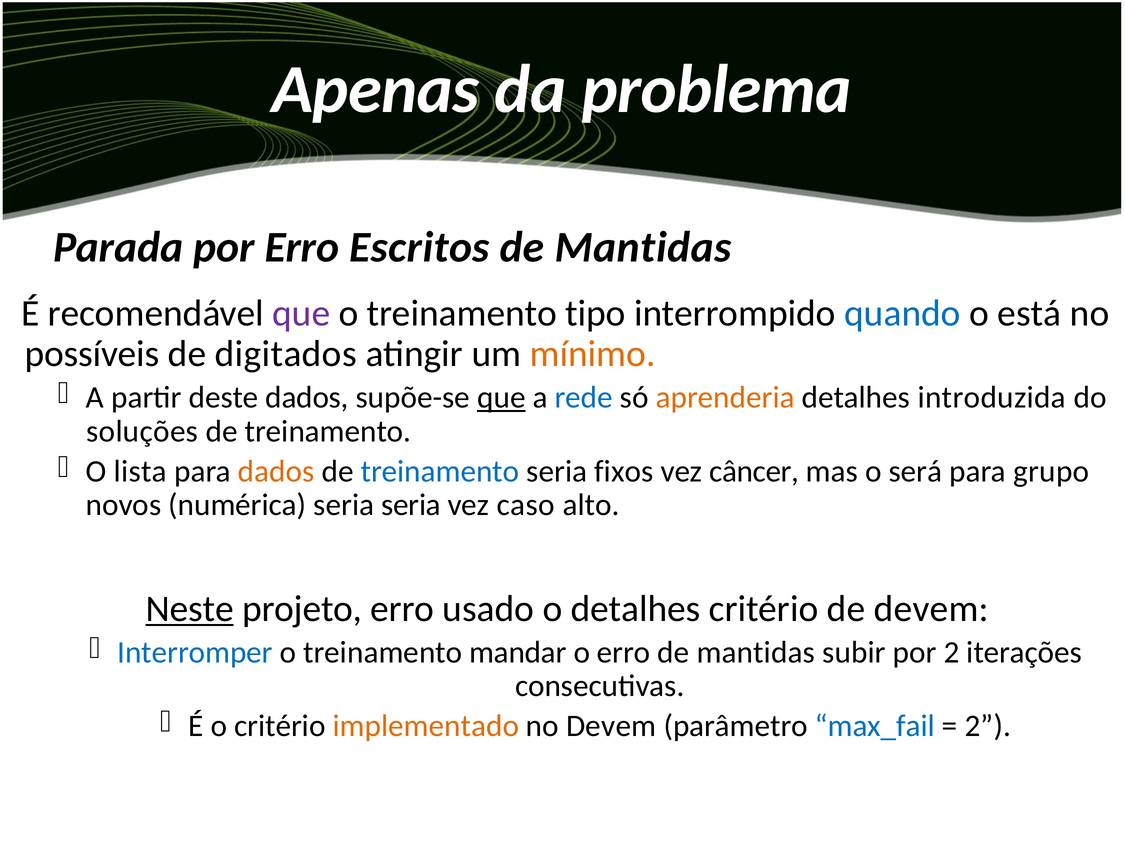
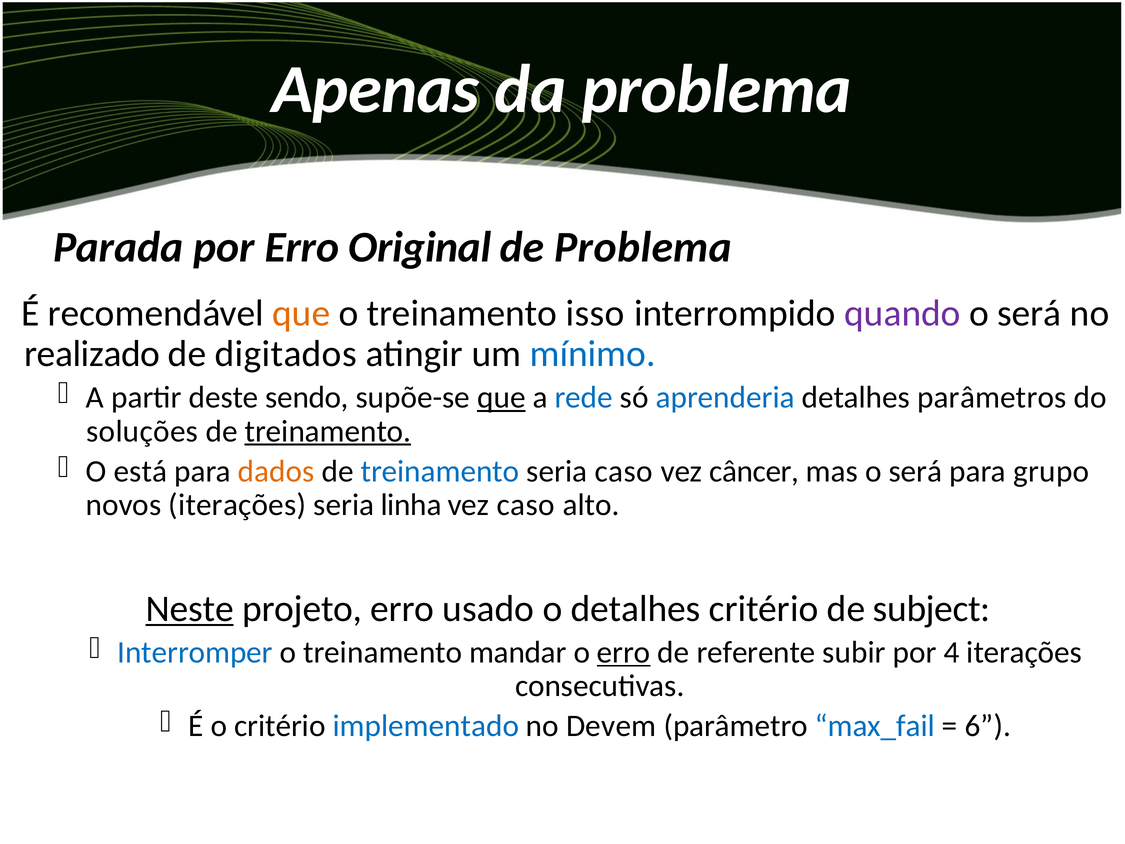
Escritos: Escritos -> Original
Mantidas at (643, 247): Mantidas -> Problema
que at (301, 313) colour: purple -> orange
tipo: tipo -> isso
quando colour: blue -> purple
está at (1029, 313): está -> será
possíveis: possíveis -> realizado
mínimo colour: orange -> blue
deste dados: dados -> sendo
aprenderia colour: orange -> blue
introduzida: introduzida -> parâmetros
treinamento at (328, 431) underline: none -> present
lista: lista -> está
seria fixos: fixos -> caso
novos numérica: numérica -> iterações
seria seria: seria -> linha
de devem: devem -> subject
erro at (624, 652) underline: none -> present
mantidas at (756, 652): mantidas -> referente
por 2: 2 -> 4
implementado colour: orange -> blue
2 at (988, 726): 2 -> 6
